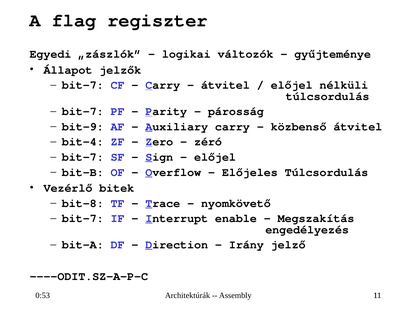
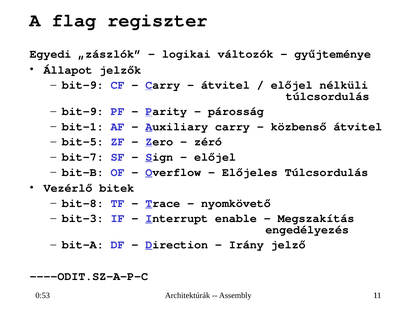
bit-7 at (83, 85): bit-7 -> bit-9
bit-7 at (83, 111): bit-7 -> bit-9
bit-9: bit-9 -> bit-1
bit-4: bit-4 -> bit-5
bit-7 at (83, 218): bit-7 -> bit-3
